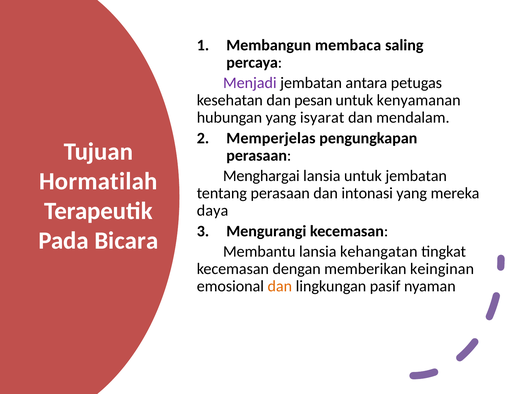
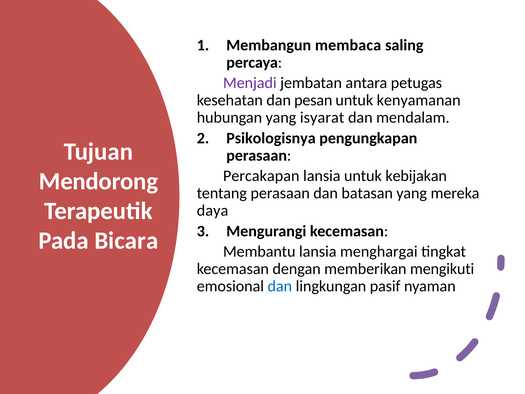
Memperjelas: Memperjelas -> Psikologisnya
Menghargai: Menghargai -> Percakapan
untuk jembatan: jembatan -> kebijakan
Hormatilah: Hormatilah -> Mendorong
intonasi: intonasi -> batasan
kehangatan: kehangatan -> menghargai
keinginan: keinginan -> mengikuti
dan at (280, 286) colour: orange -> blue
